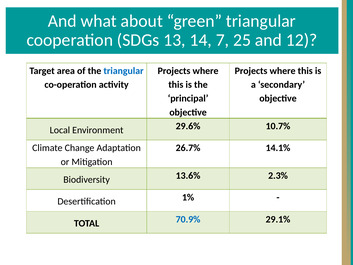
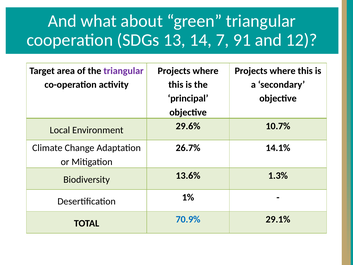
25: 25 -> 91
triangular at (124, 71) colour: blue -> purple
2.3%: 2.3% -> 1.3%
